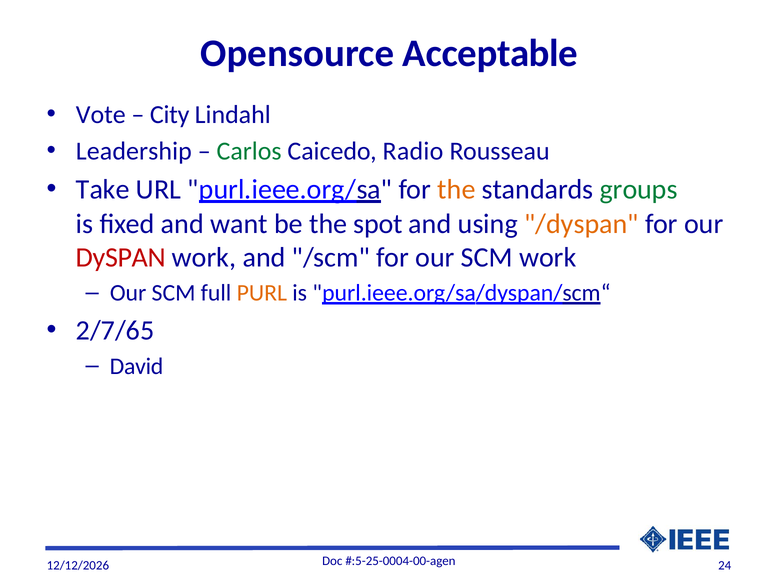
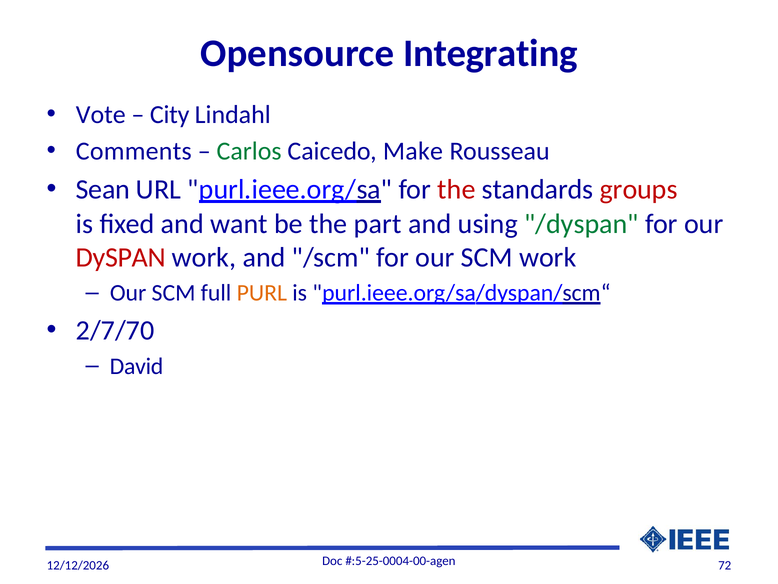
Acceptable: Acceptable -> Integrating
Leadership: Leadership -> Comments
Radio: Radio -> Make
Take: Take -> Sean
the at (456, 189) colour: orange -> red
groups colour: green -> red
spot: spot -> part
/dyspan colour: orange -> green
2/7/65: 2/7/65 -> 2/7/70
24: 24 -> 72
